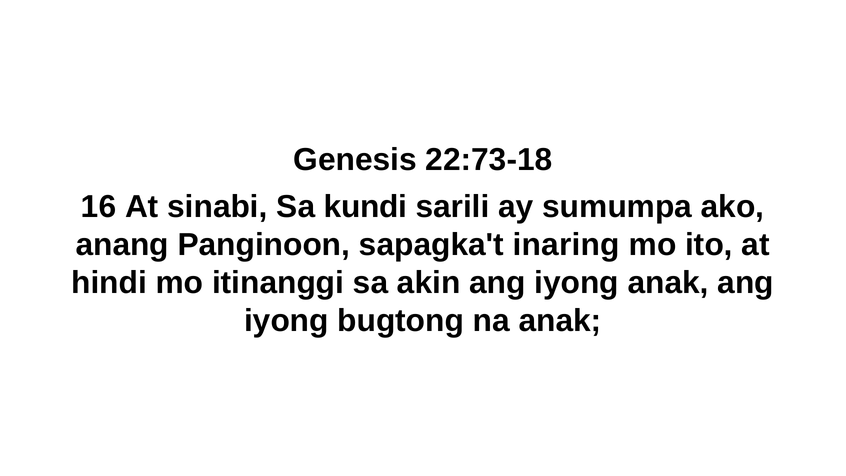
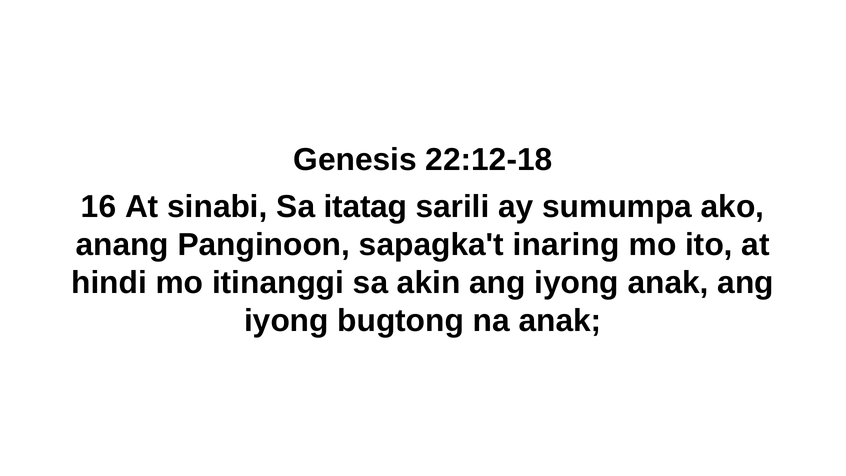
22:73-18: 22:73-18 -> 22:12-18
kundi: kundi -> itatag
